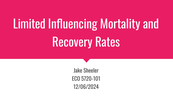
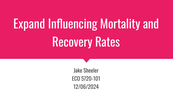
Limited: Limited -> Expand
